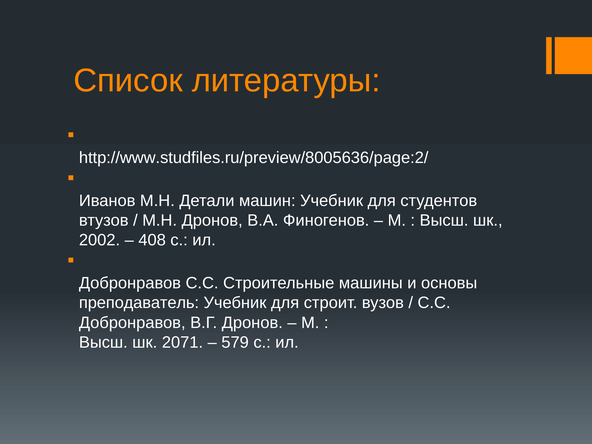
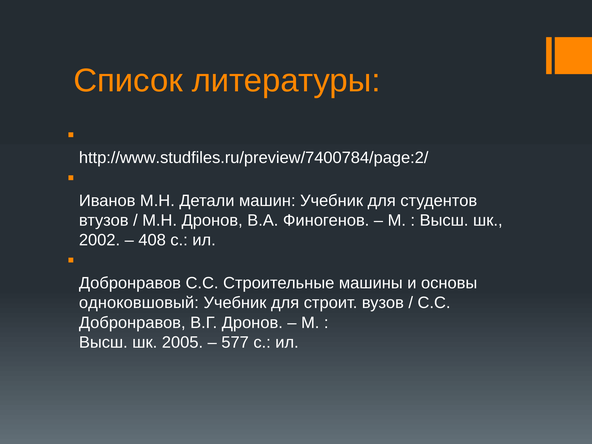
http://www.studfiles.ru/preview/8005636/page:2/: http://www.studfiles.ru/preview/8005636/page:2/ -> http://www.studfiles.ru/preview/7400784/page:2/
преподаватель: преподаватель -> одноковшовый
2071: 2071 -> 2005
579: 579 -> 577
